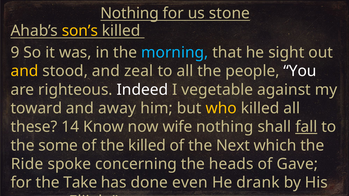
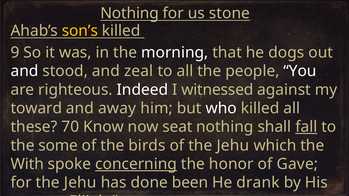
morning colour: light blue -> white
sight: sight -> dogs
and at (24, 71) colour: yellow -> white
vegetable: vegetable -> witnessed
who colour: yellow -> white
14: 14 -> 70
wife: wife -> seat
the killed: killed -> birds
of the Next: Next -> Jehu
Ride: Ride -> With
concerning underline: none -> present
heads: heads -> honor
for the Take: Take -> Jehu
even: even -> been
